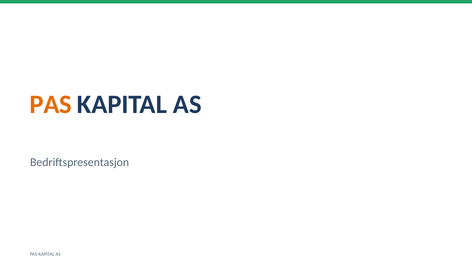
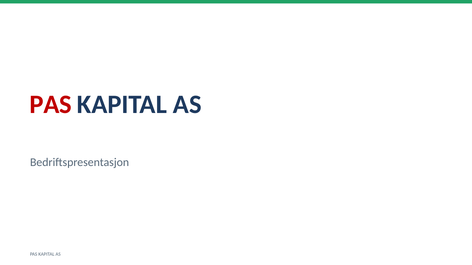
PAS at (51, 105) colour: orange -> red
